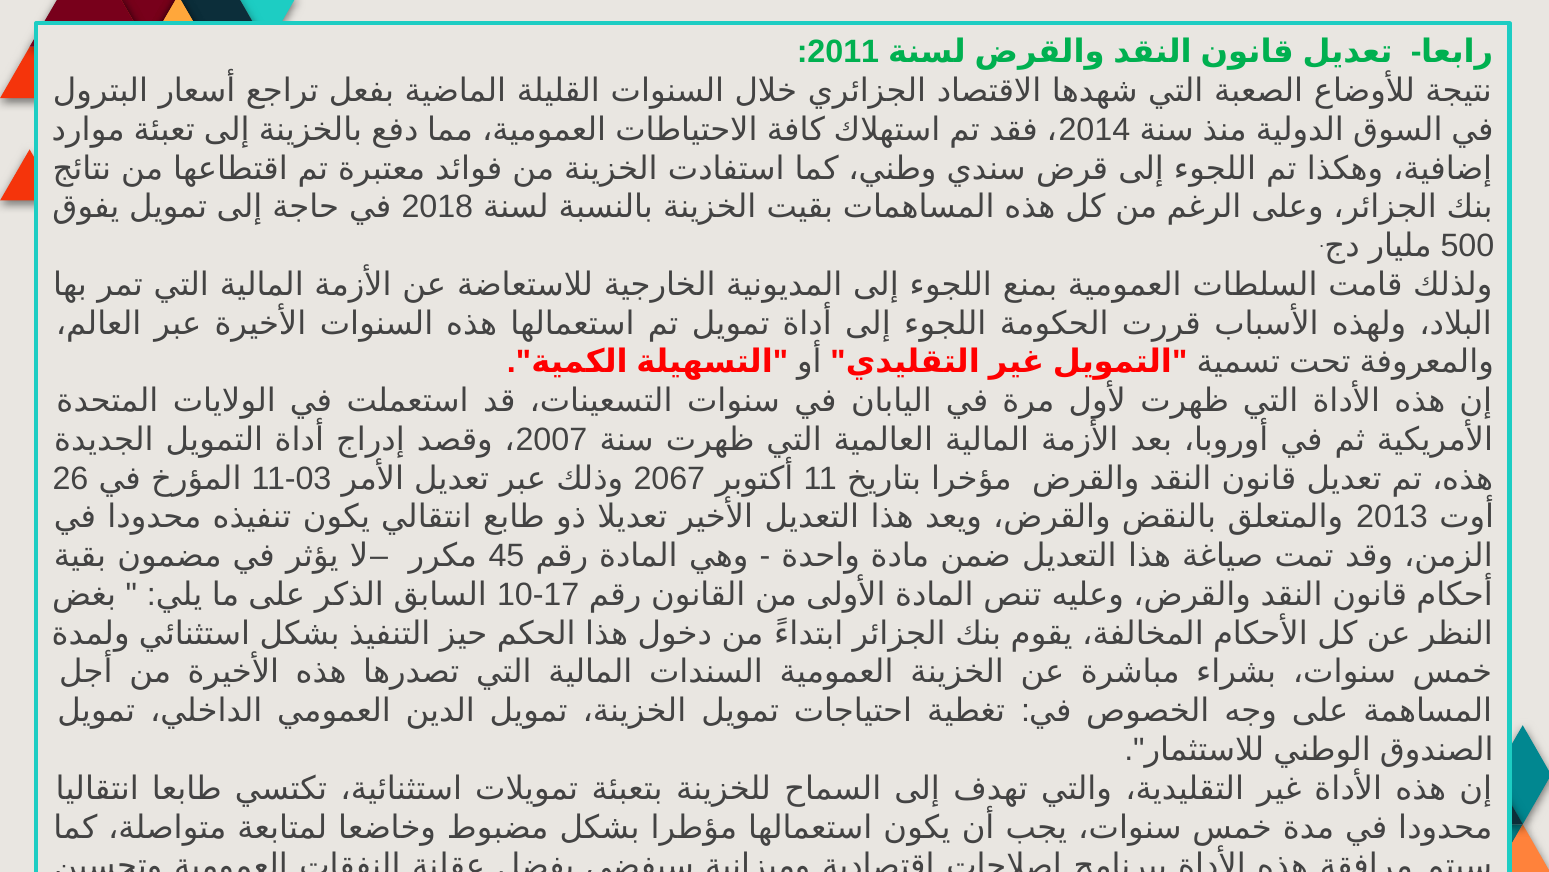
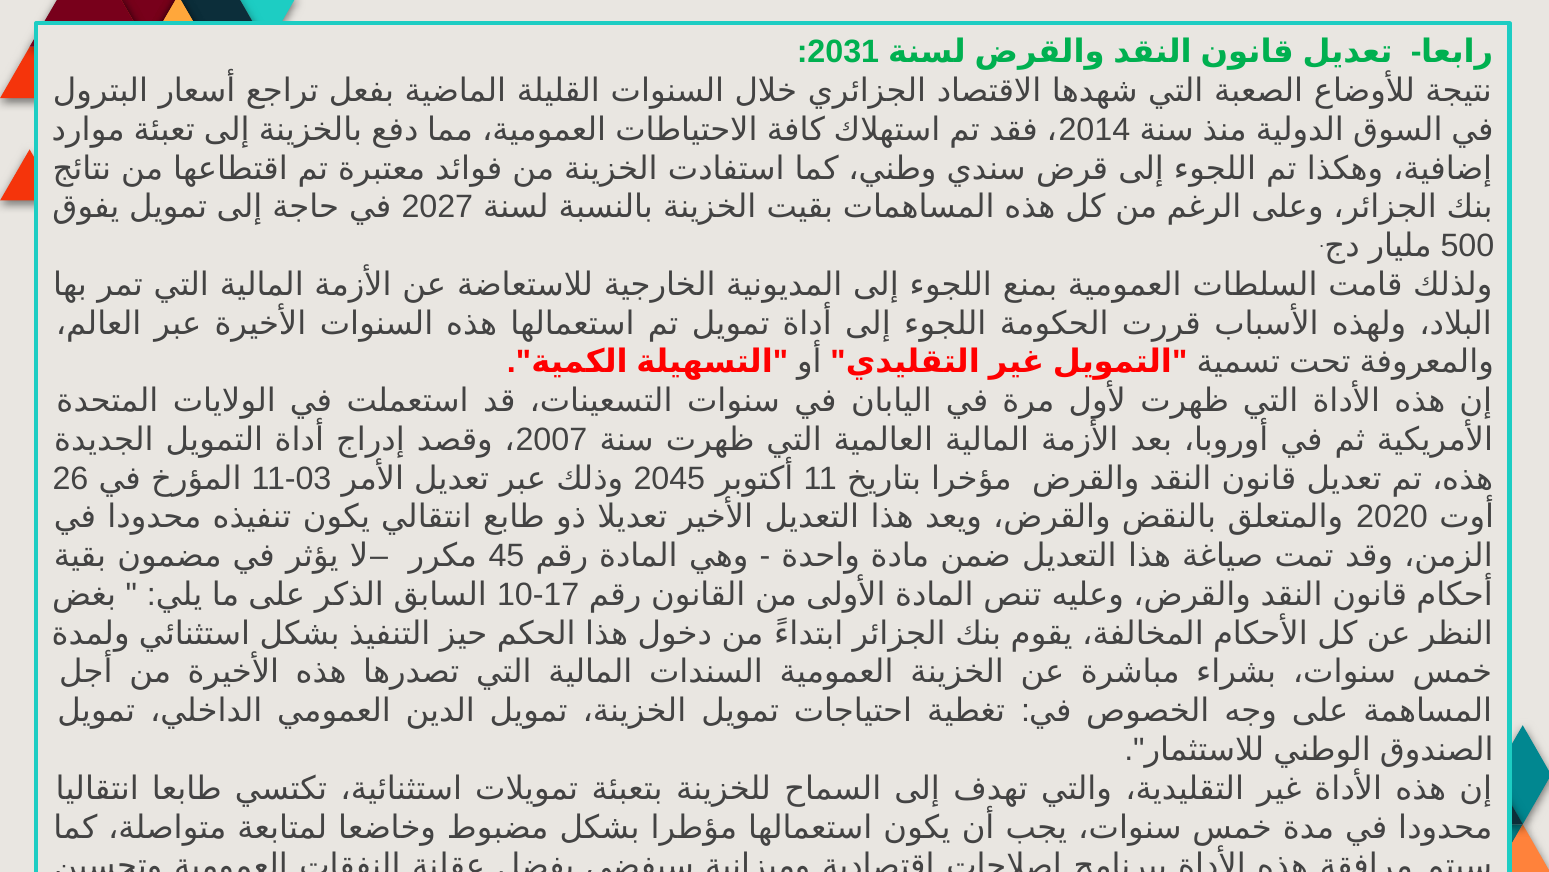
2011: 2011 -> 2031
2018: 2018 -> 2027
2067: 2067 -> 2045
2013: 2013 -> 2020
